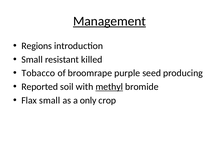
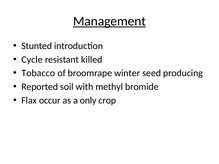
Regions: Regions -> Stunted
Small at (32, 60): Small -> Cycle
purple: purple -> winter
methyl underline: present -> none
Flax small: small -> occur
